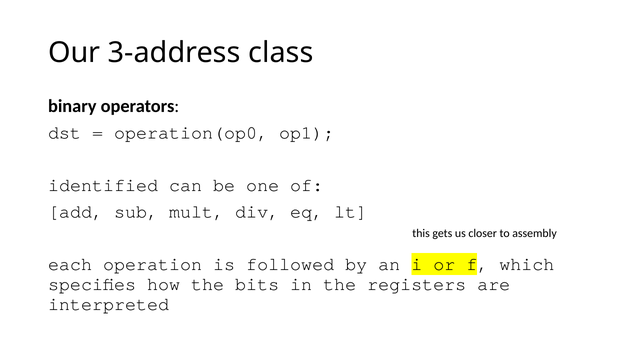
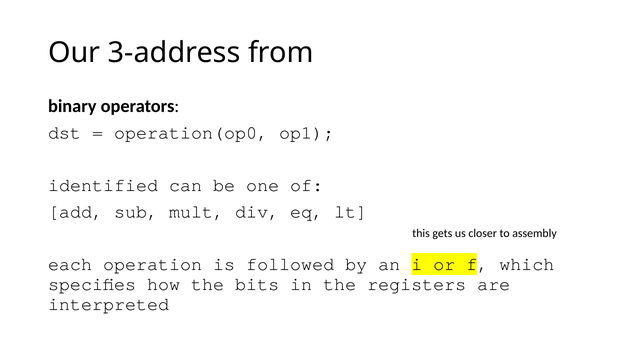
class: class -> from
